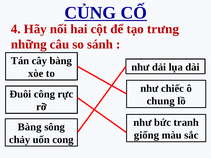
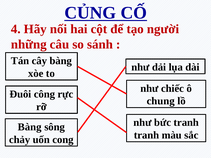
trưng: trưng -> người
giống at (146, 135): giống -> tranh
